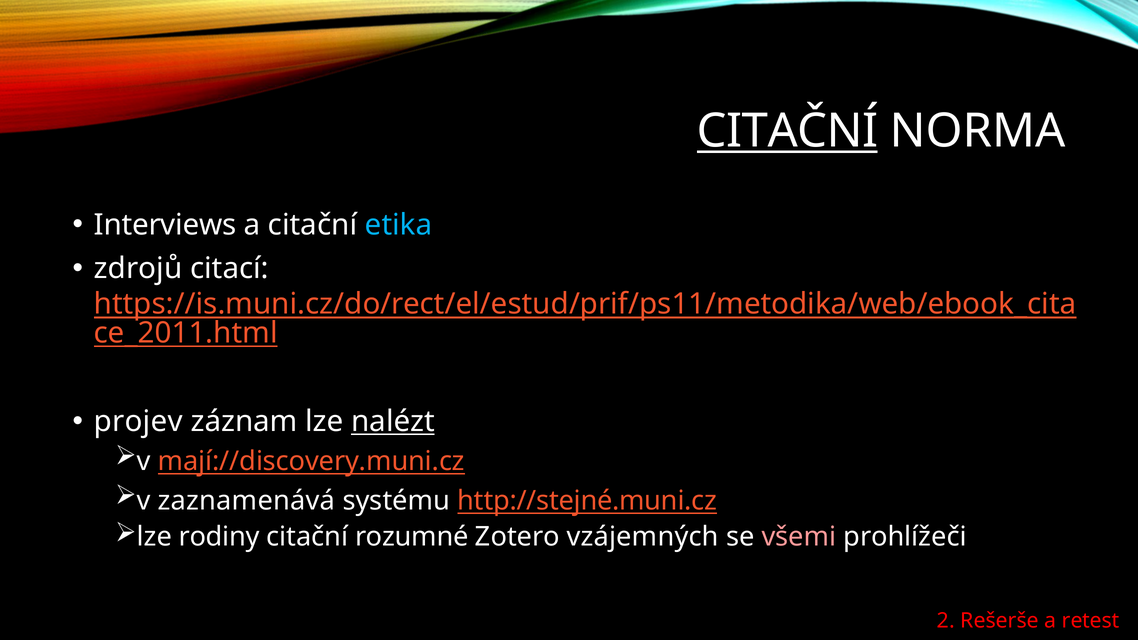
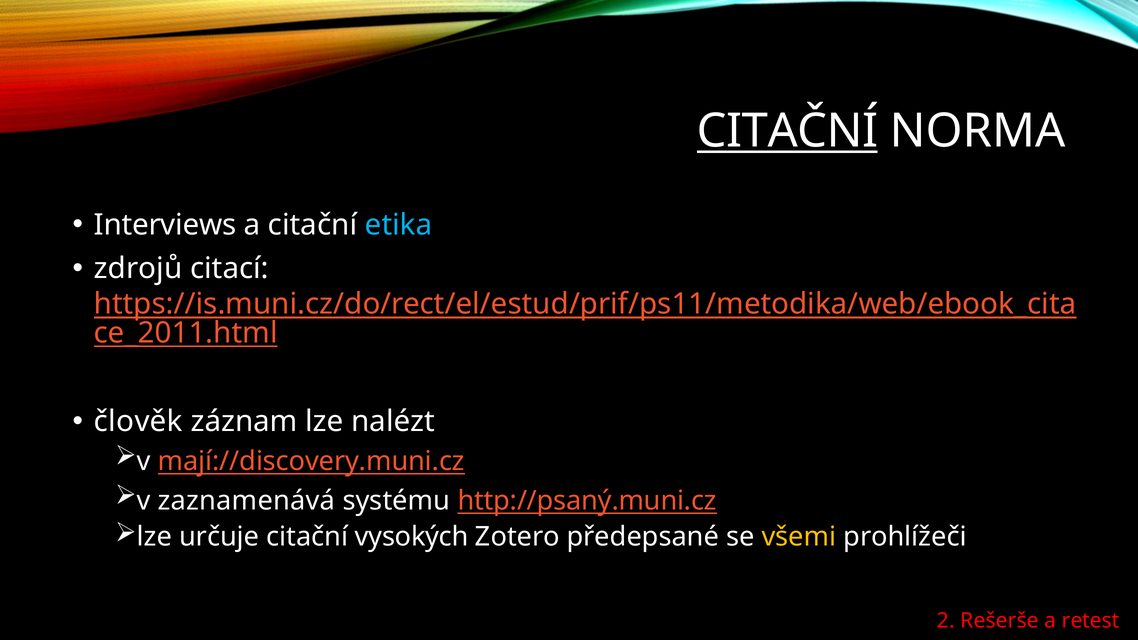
projev: projev -> člověk
nalézt underline: present -> none
http://stejné.muni.cz: http://stejné.muni.cz -> http://psaný.muni.cz
rodiny: rodiny -> určuje
rozumné: rozumné -> vysokých
vzájemných: vzájemných -> předepsané
všemi colour: pink -> yellow
